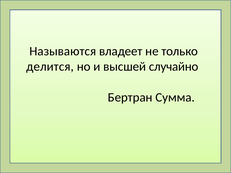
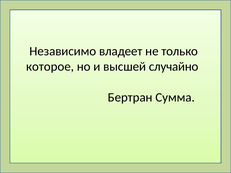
Называются: Называются -> Независимо
делится: делится -> которое
